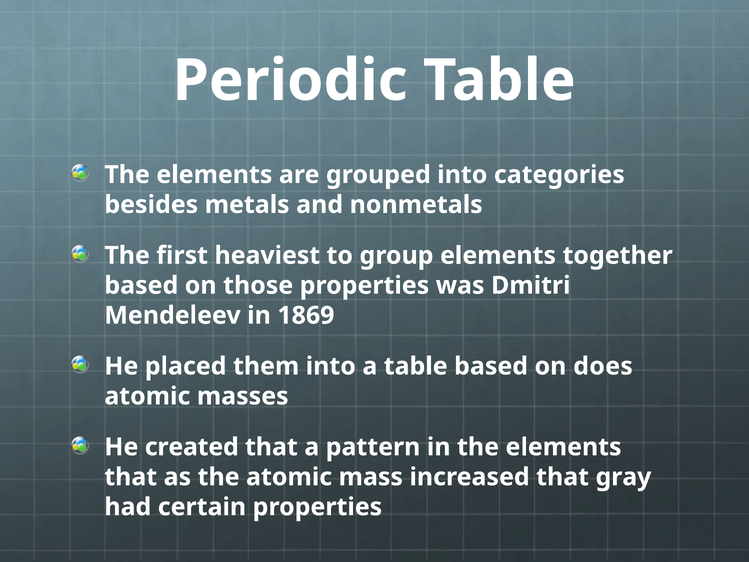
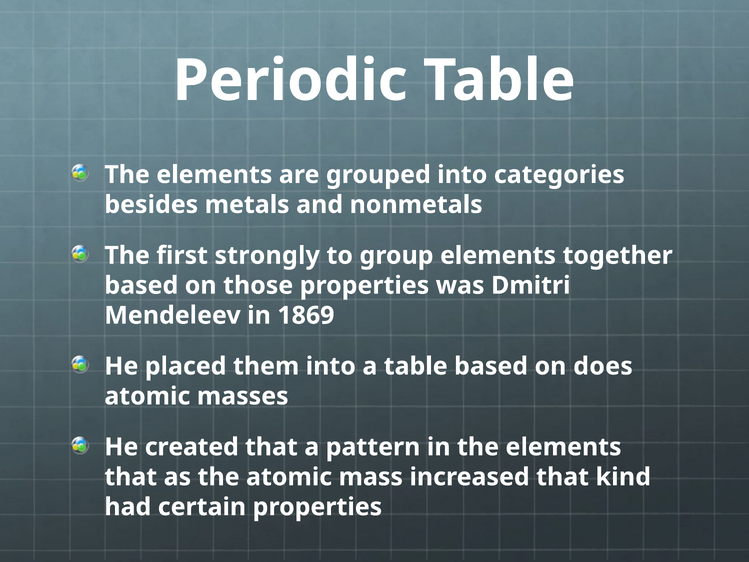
heaviest: heaviest -> strongly
gray: gray -> kind
